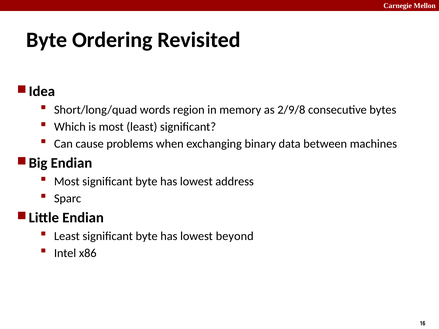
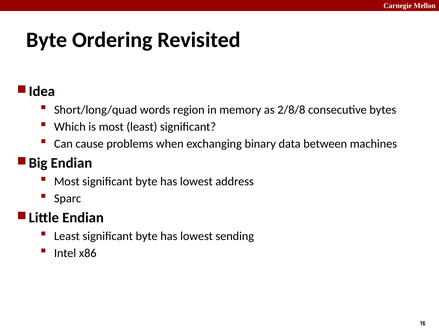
2/9/8: 2/9/8 -> 2/8/8
beyond: beyond -> sending
